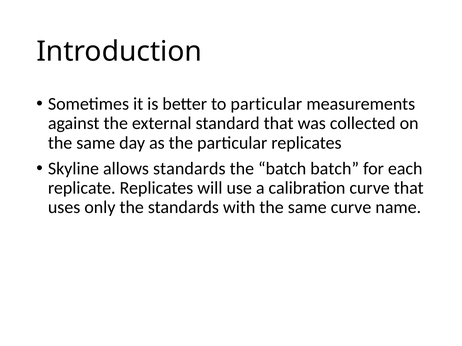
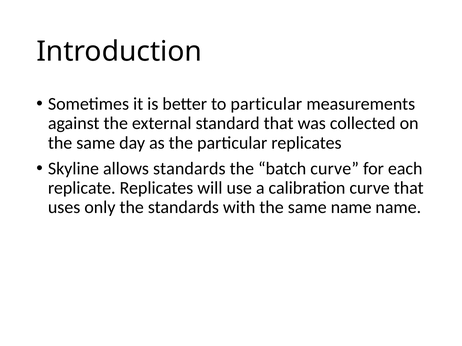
batch batch: batch -> curve
same curve: curve -> name
